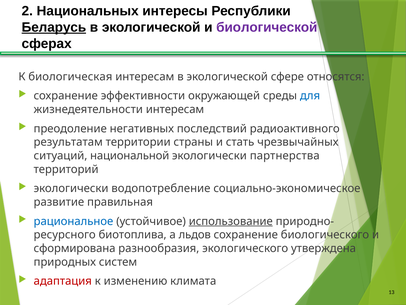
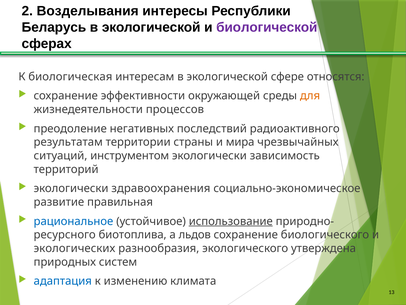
Национальных: Национальных -> Возделывания
Беларусь underline: present -> none
для colour: blue -> orange
жизнедеятельности интересам: интересам -> процессов
стать: стать -> мира
национальной: национальной -> инструментом
партнерства: партнерства -> зависимость
водопотребление: водопотребление -> здравоохранения
сформирована: сформирована -> экологических
адаптация colour: red -> blue
